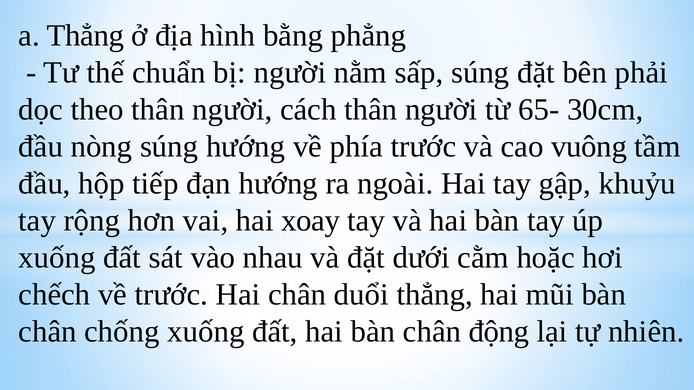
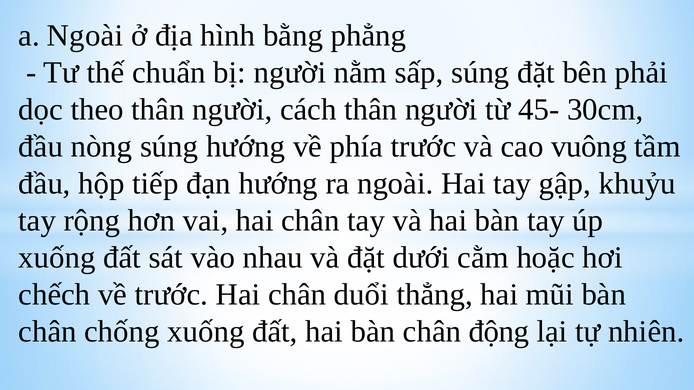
a Thẳng: Thẳng -> Ngoài
65-: 65- -> 45-
vai hai xoay: xoay -> chân
